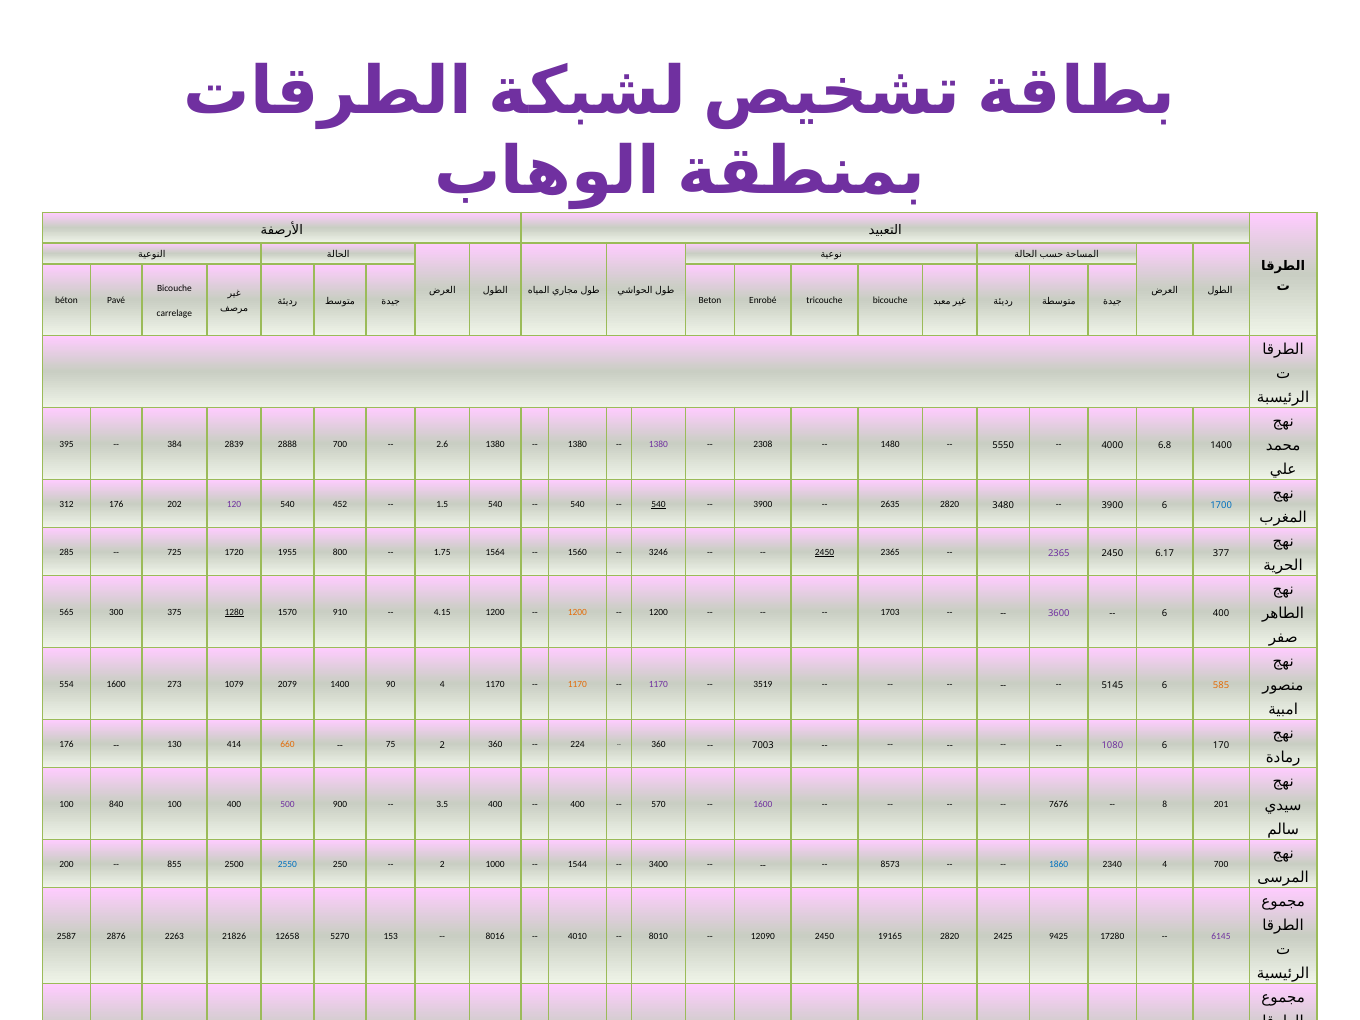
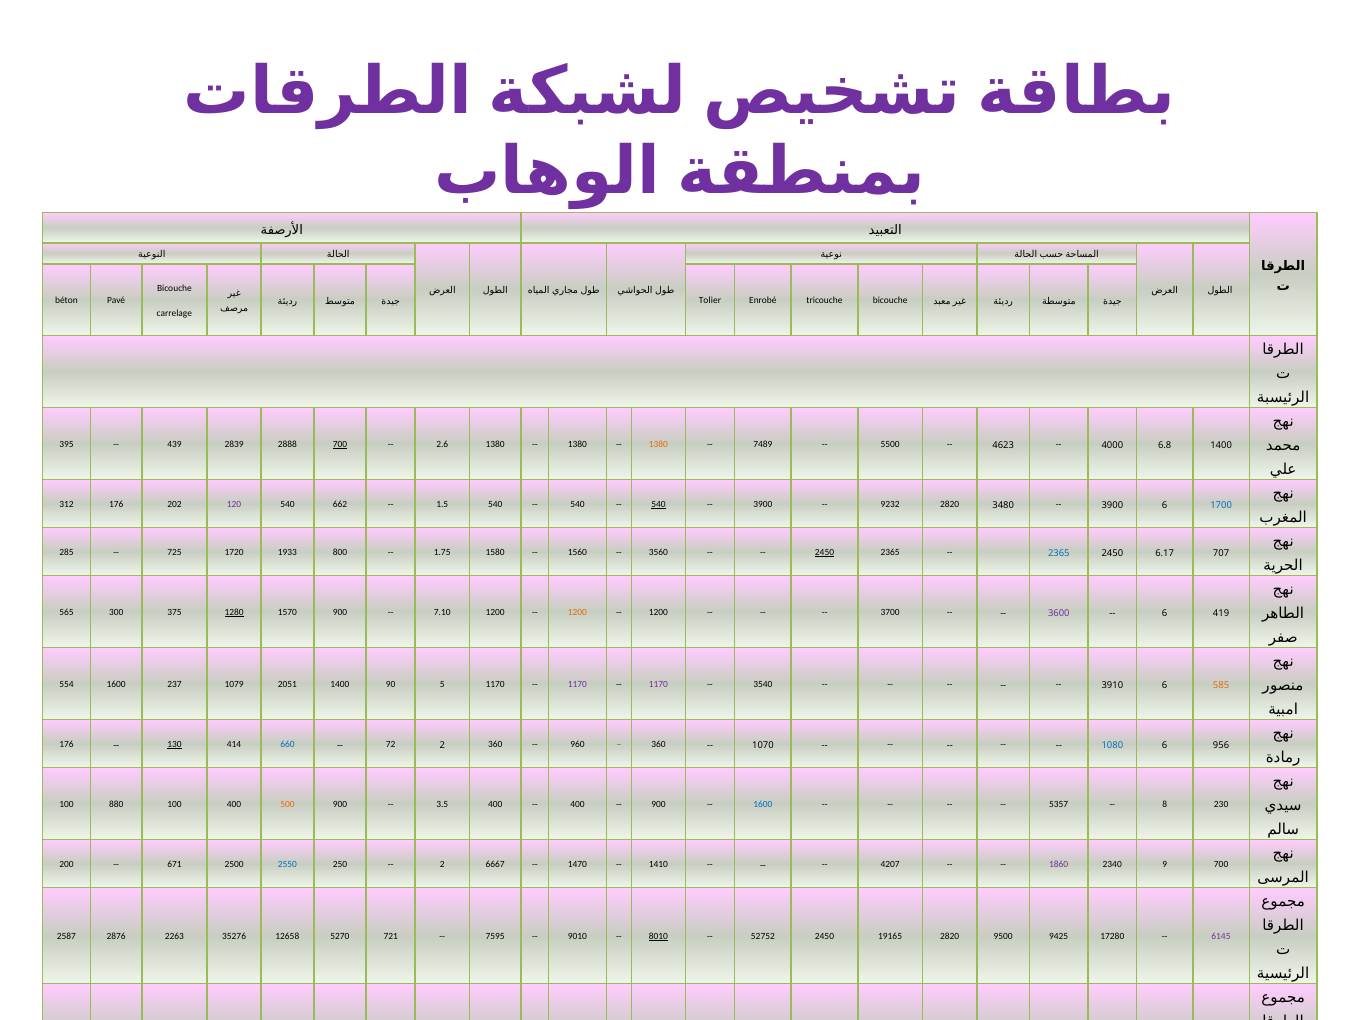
Beton: Beton -> Tolier
384: 384 -> 439
700 at (340, 444) underline: none -> present
1380 at (658, 444) colour: purple -> orange
2308: 2308 -> 7489
1480: 1480 -> 5500
5550: 5550 -> 4623
452: 452 -> 662
2635: 2635 -> 9232
1955: 1955 -> 1933
1564: 1564 -> 1580
3246: 3246 -> 3560
2365 at (1059, 553) colour: purple -> blue
377: 377 -> 707
1570 910: 910 -> 900
4.15: 4.15 -> 7.10
1703: 1703 -> 3700
6 400: 400 -> 419
273: 273 -> 237
2079: 2079 -> 2051
90 4: 4 -> 5
1170 at (577, 684) colour: orange -> purple
3519: 3519 -> 3540
5145: 5145 -> 3910
130 underline: none -> present
660 colour: orange -> blue
75: 75 -> 72
224: 224 -> 960
7003: 7003 -> 1070
1080 colour: purple -> blue
170: 170 -> 956
840: 840 -> 880
500 colour: purple -> orange
570 at (658, 804): 570 -> 900
1600 at (763, 804) colour: purple -> blue
7676: 7676 -> 5357
201: 201 -> 230
855: 855 -> 671
1000: 1000 -> 6667
1544: 1544 -> 1470
3400: 3400 -> 1410
8573: 8573 -> 4207
1860 colour: blue -> purple
2340 4: 4 -> 9
21826: 21826 -> 35276
153: 153 -> 721
8016: 8016 -> 7595
4010: 4010 -> 9010
8010 underline: none -> present
12090: 12090 -> 52752
2425: 2425 -> 9500
